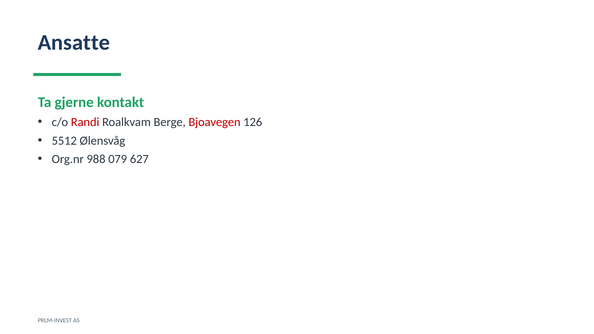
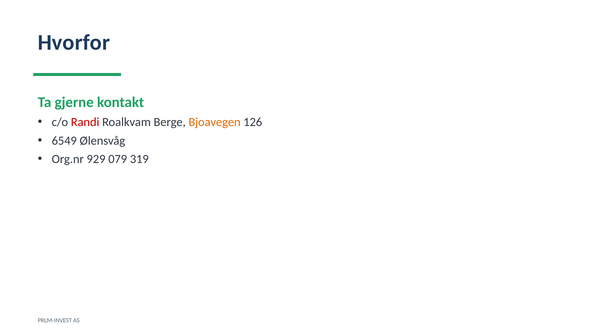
Ansatte: Ansatte -> Hvorfor
Bjoavegen colour: red -> orange
5512: 5512 -> 6549
988: 988 -> 929
627: 627 -> 319
